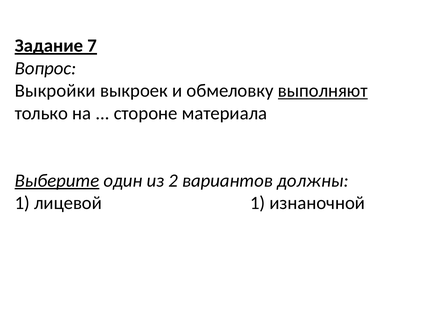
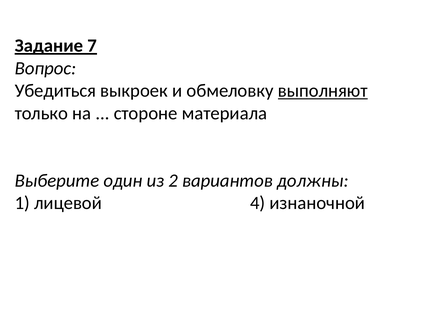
Выкройки: Выкройки -> Убедиться
Выберите underline: present -> none
лицевой 1: 1 -> 4
